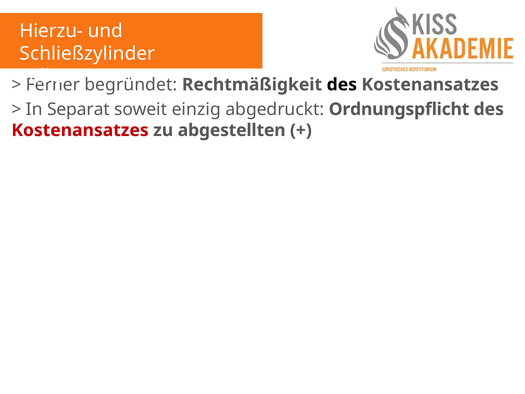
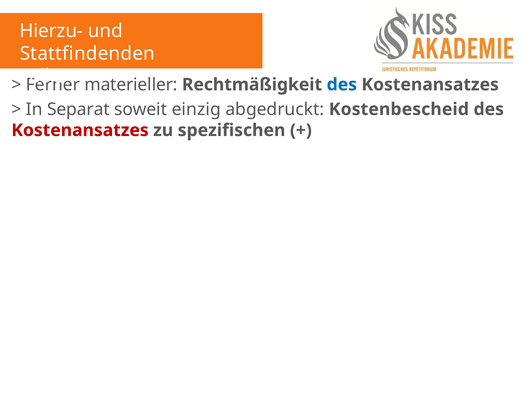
Schließzylinder: Schließzylinder -> Stattfindenden
begründet: begründet -> materieller
des at (342, 85) colour: black -> blue
Ordnungspflicht: Ordnungspflicht -> Kostenbescheid
abgestellten: abgestellten -> spezifischen
